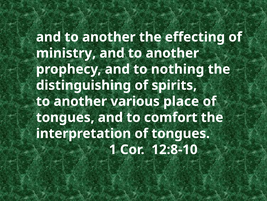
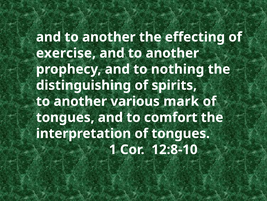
ministry: ministry -> exercise
place: place -> mark
